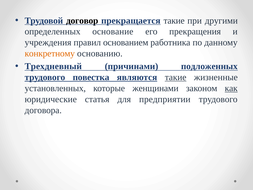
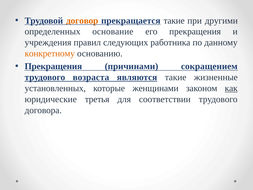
договор colour: black -> orange
основанием: основанием -> следующих
Трехдневный at (53, 66): Трехдневный -> Прекращения
подложенных: подложенных -> сокращением
повестка: повестка -> возраста
такие at (176, 77) underline: present -> none
статья: статья -> третья
предприятии: предприятии -> соответствии
